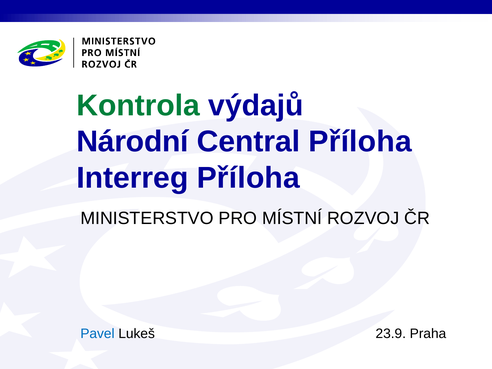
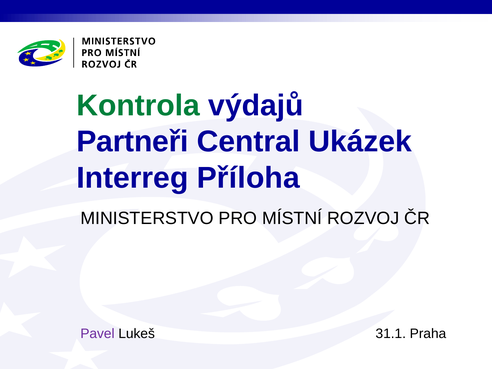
Národní: Národní -> Partneři
Central Příloha: Příloha -> Ukázek
Pavel colour: blue -> purple
23.9: 23.9 -> 31.1
